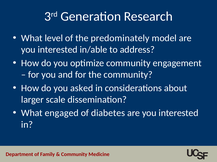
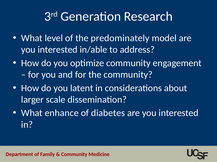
asked: asked -> latent
engaged: engaged -> enhance
